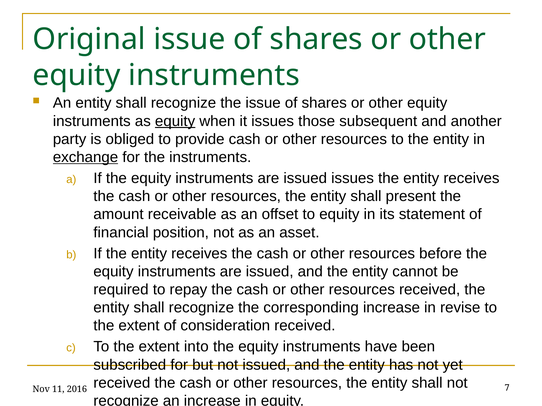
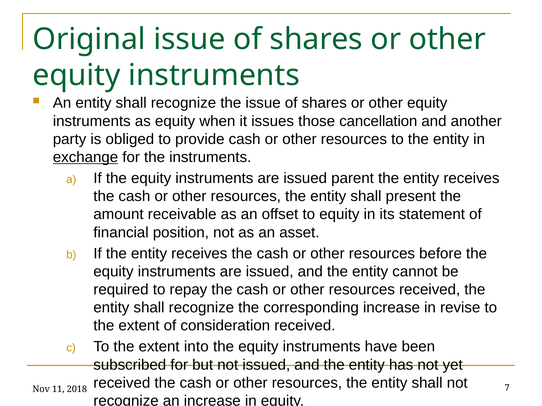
equity at (175, 121) underline: present -> none
subsequent: subsequent -> cancellation
issued issues: issues -> parent
2016: 2016 -> 2018
